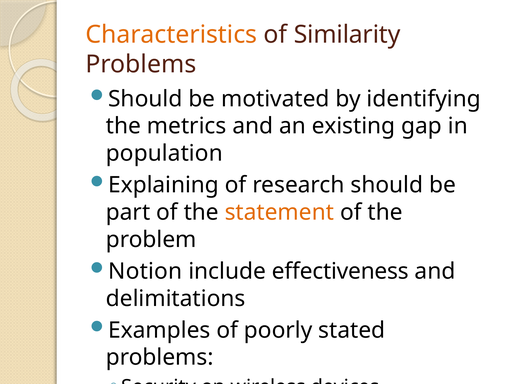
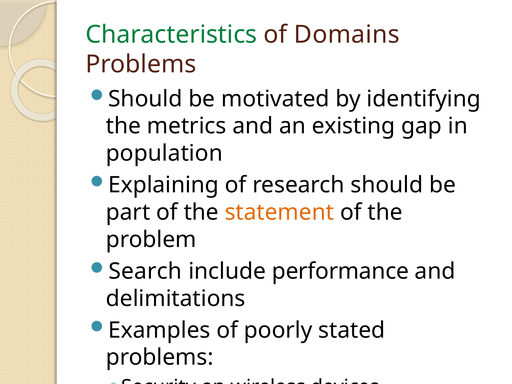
Characteristics colour: orange -> green
Similarity: Similarity -> Domains
Notion: Notion -> Search
effectiveness: effectiveness -> performance
